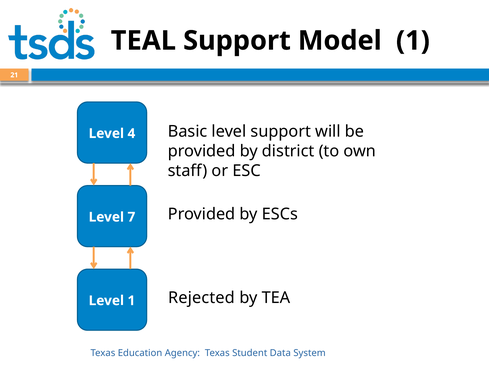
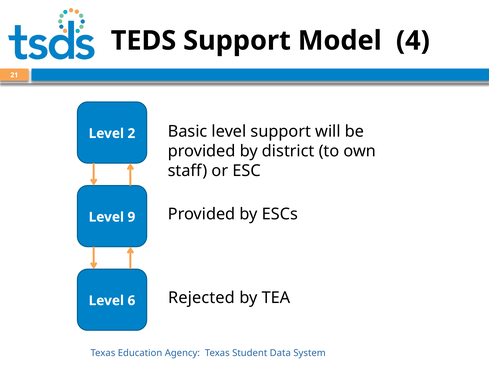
TEAL: TEAL -> TEDS
Model 1: 1 -> 4
4: 4 -> 2
7: 7 -> 9
Level 1: 1 -> 6
